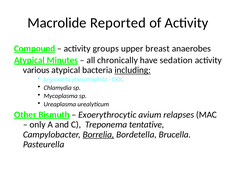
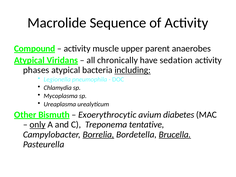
Reported: Reported -> Sequence
groups: groups -> muscle
breast: breast -> parent
Minutes: Minutes -> Viridans
various: various -> phases
relapses: relapses -> diabetes
only underline: none -> present
Brucella underline: none -> present
